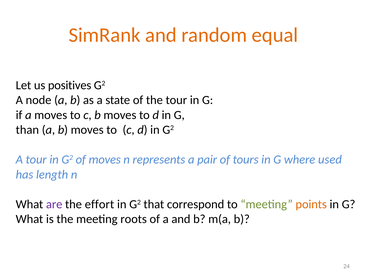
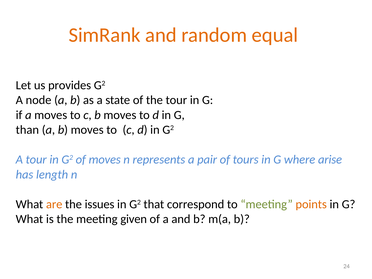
positives: positives -> provides
used: used -> arise
are colour: purple -> orange
effort: effort -> issues
roots: roots -> given
